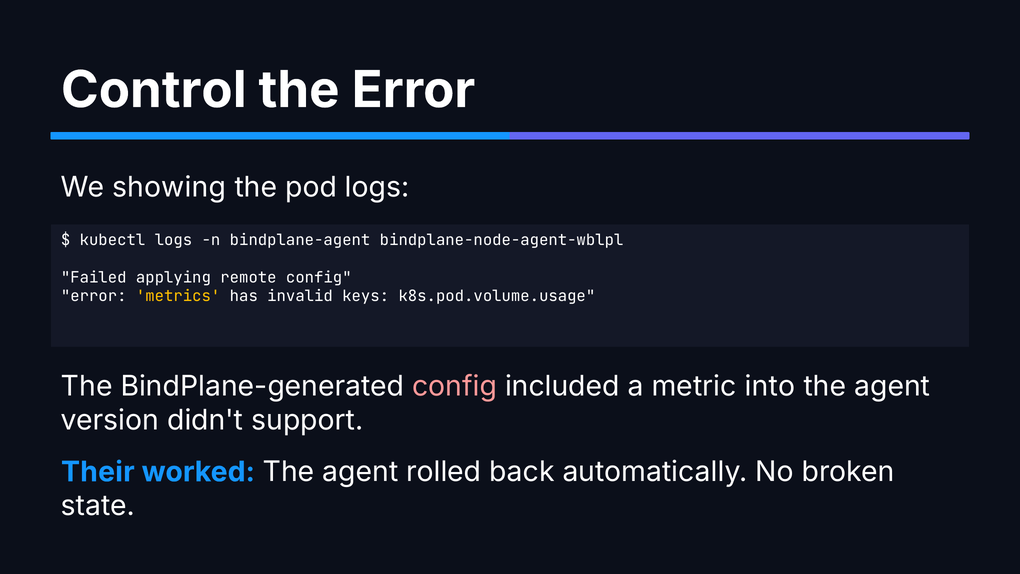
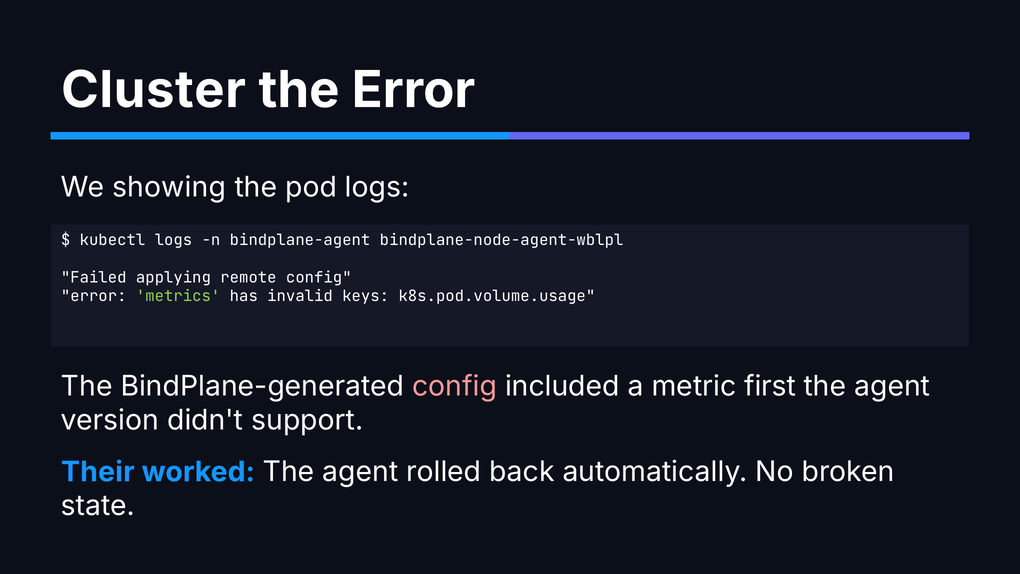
Control: Control -> Cluster
metrics colour: yellow -> light green
into: into -> first
